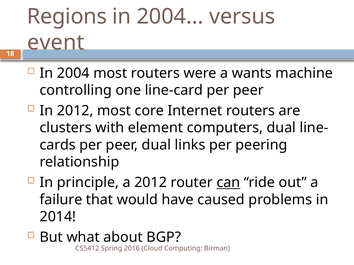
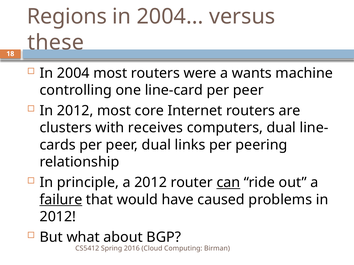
event: event -> these
element: element -> receives
failure underline: none -> present
2014 at (58, 217): 2014 -> 2012
